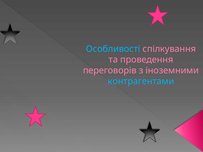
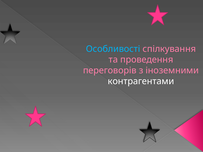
контрагентами colour: light blue -> white
